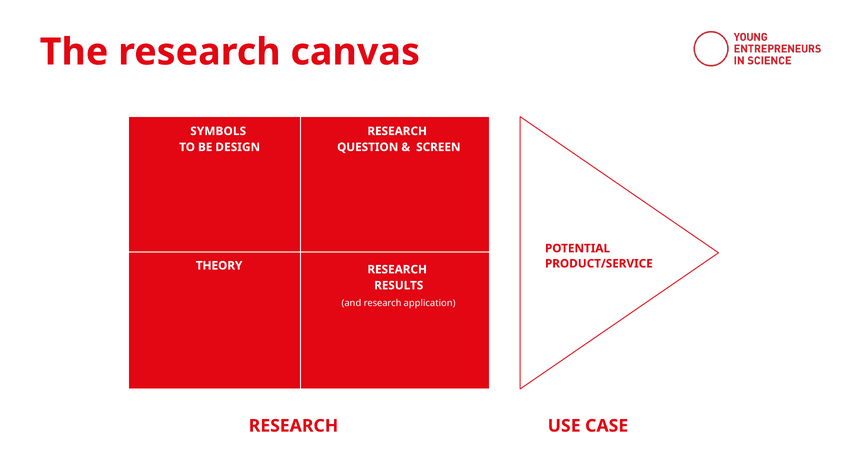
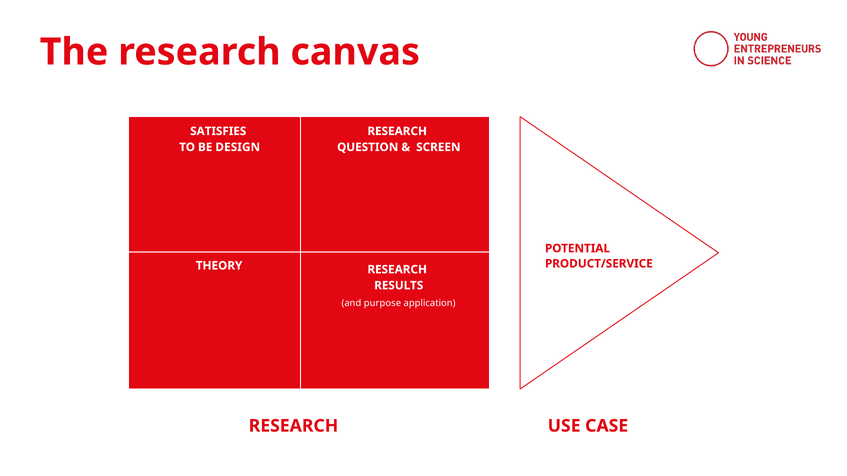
SYMBOLS: SYMBOLS -> SATISFIES
and research: research -> purpose
